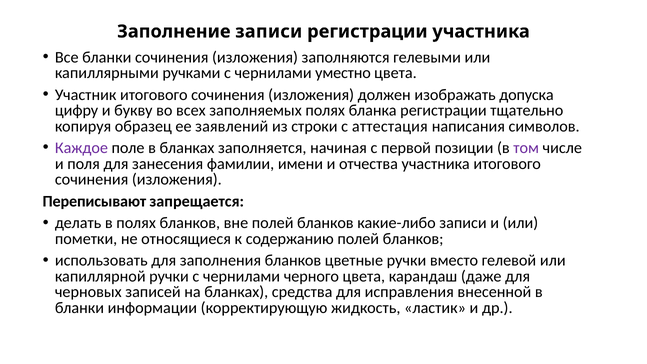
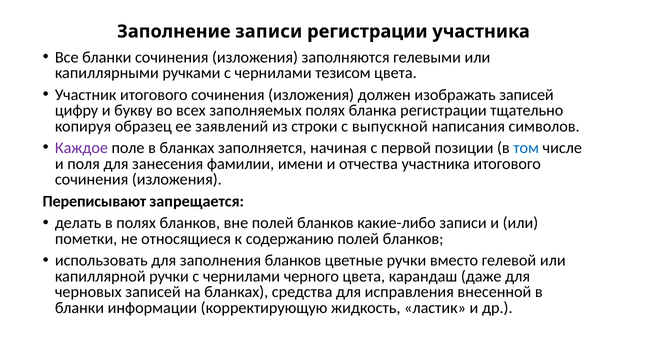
уместно: уместно -> тезисом
изображать допуска: допуска -> записей
аттестация: аттестация -> выпускной
том colour: purple -> blue
